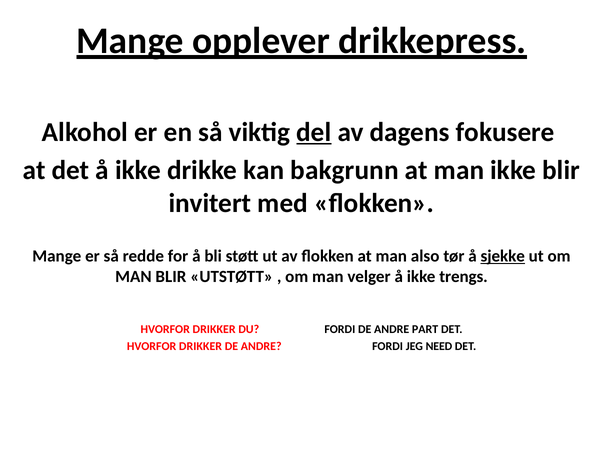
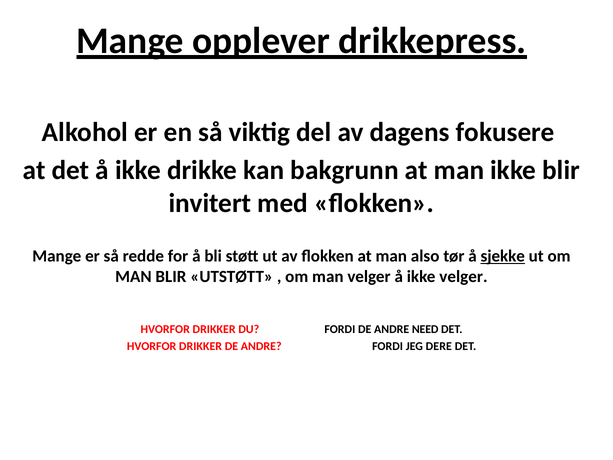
del underline: present -> none
ikke trengs: trengs -> velger
PART: PART -> NEED
NEED: NEED -> DERE
